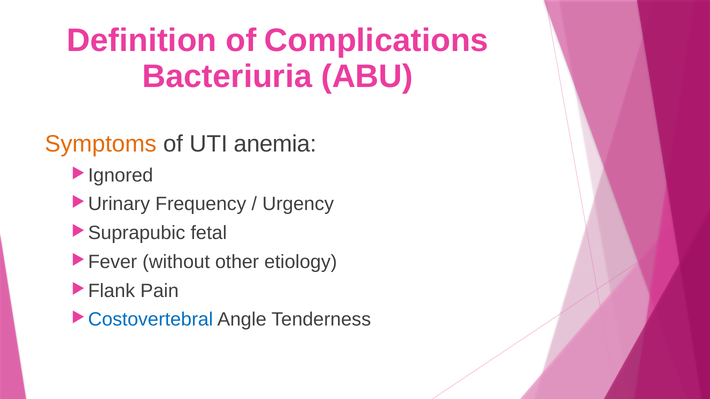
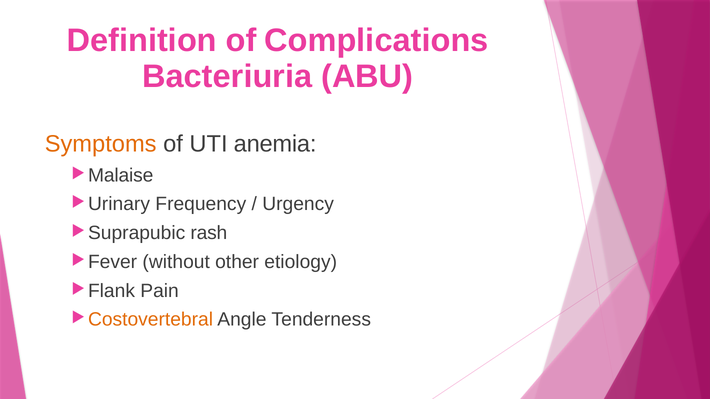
Ignored: Ignored -> Malaise
fetal: fetal -> rash
Costovertebral colour: blue -> orange
